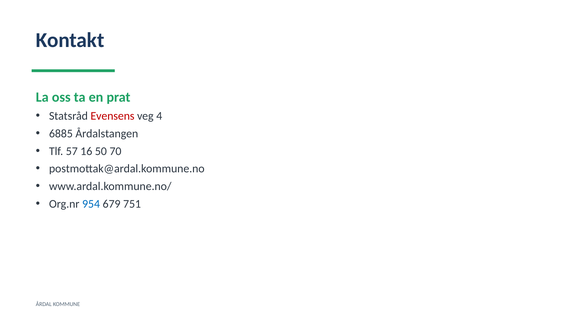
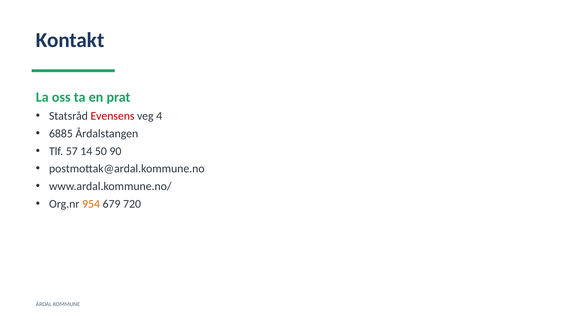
16: 16 -> 14
70: 70 -> 90
954 colour: blue -> orange
751: 751 -> 720
